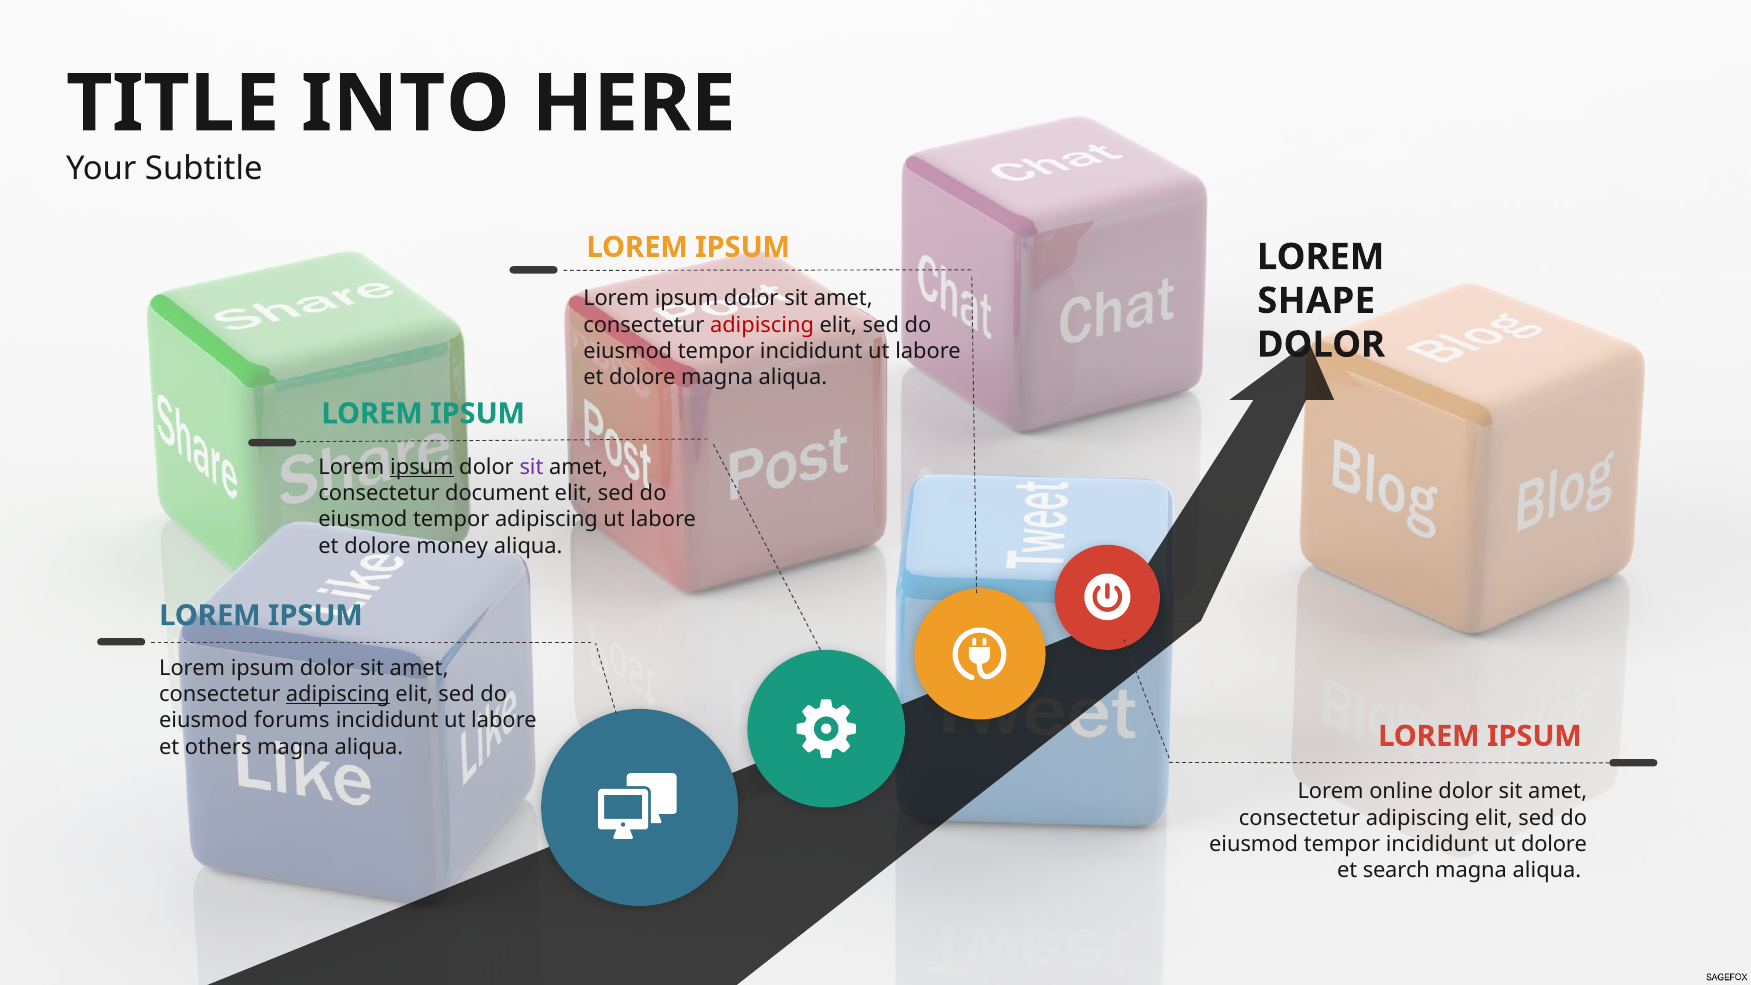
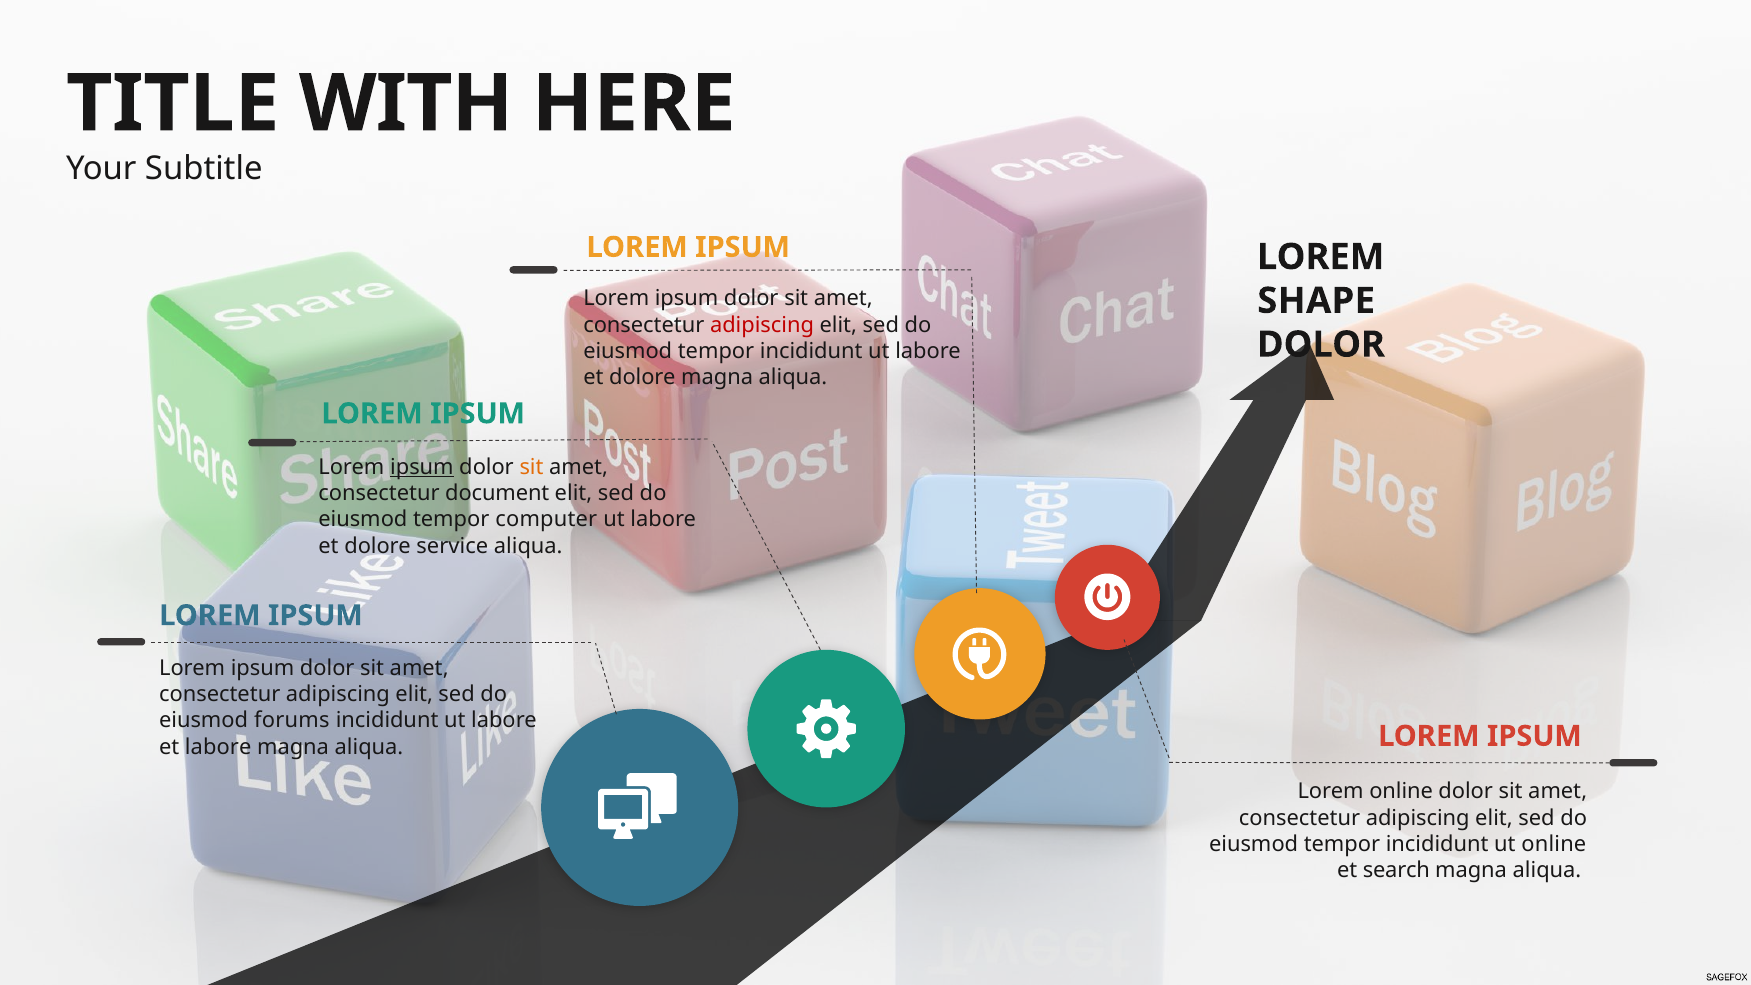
INTO: INTO -> WITH
sit at (531, 467) colour: purple -> orange
tempor adipiscing: adipiscing -> computer
money: money -> service
adipiscing at (338, 694) underline: present -> none
et others: others -> labore
ut dolore: dolore -> online
